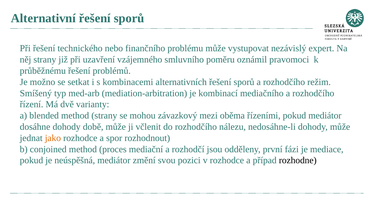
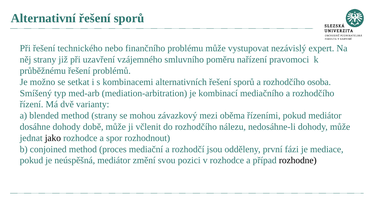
oznámil: oznámil -> nařízení
režim: režim -> osoba
jako colour: orange -> black
